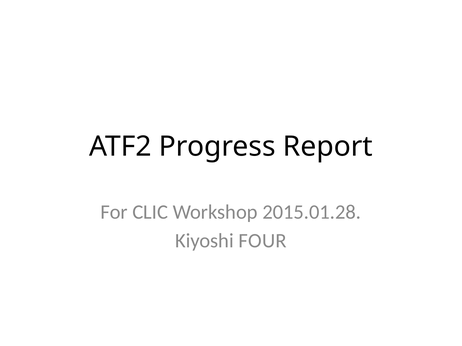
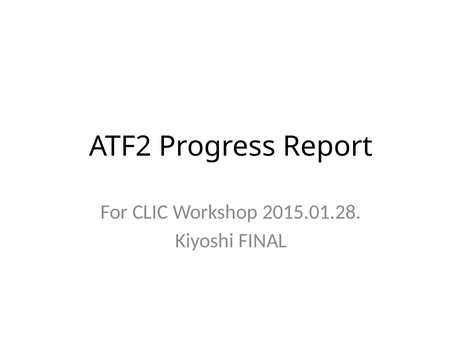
FOUR: FOUR -> FINAL
